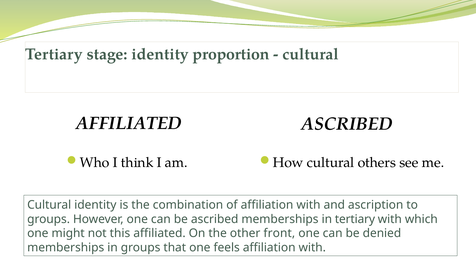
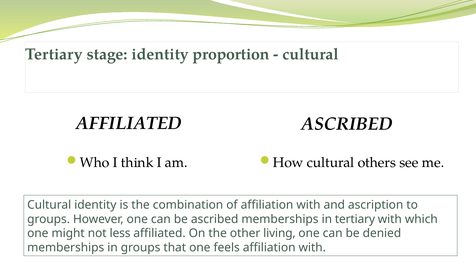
this: this -> less
front: front -> living
